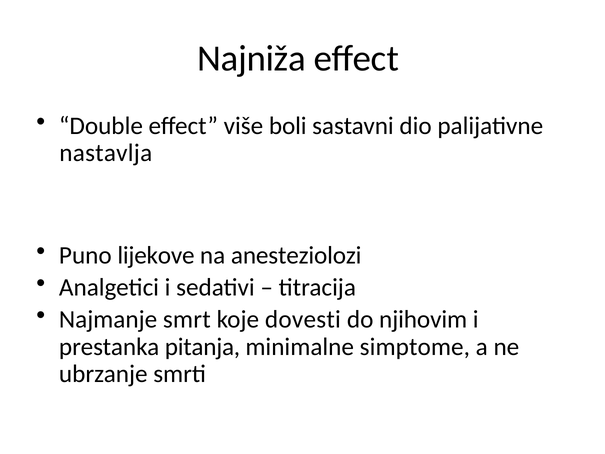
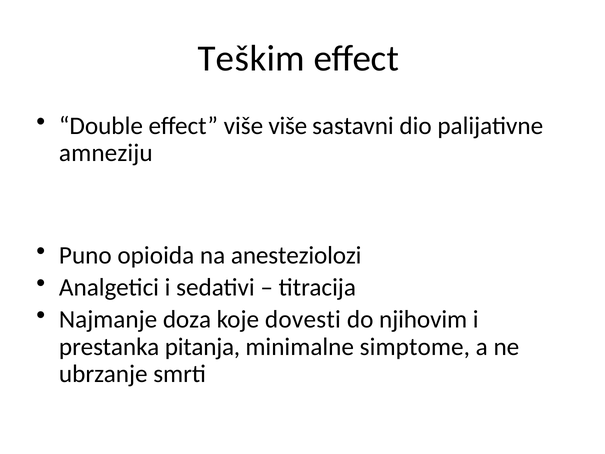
Najniža: Najniža -> Teškim
više boli: boli -> više
nastavlja: nastavlja -> amneziju
lijekove: lijekove -> opioida
smrt: smrt -> doza
